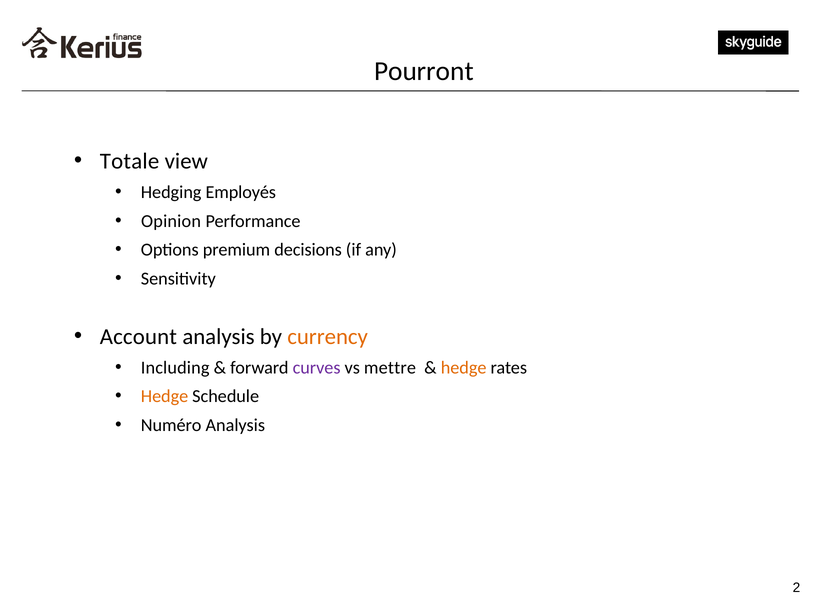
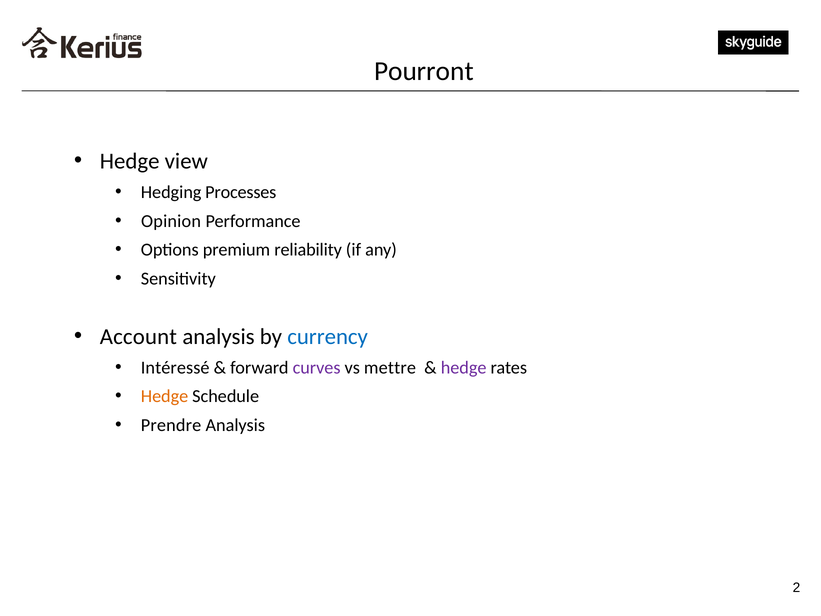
Totale at (130, 161): Totale -> Hedge
Employés: Employés -> Processes
decisions: decisions -> reliability
currency colour: orange -> blue
Including: Including -> Intéressé
hedge at (464, 368) colour: orange -> purple
Numéro: Numéro -> Prendre
